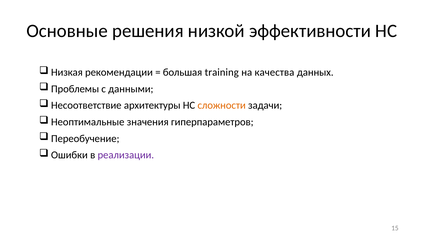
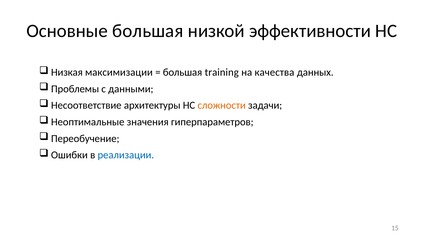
Основные решения: решения -> большая
рекомендации: рекомендации -> максимизации
реализации colour: purple -> blue
